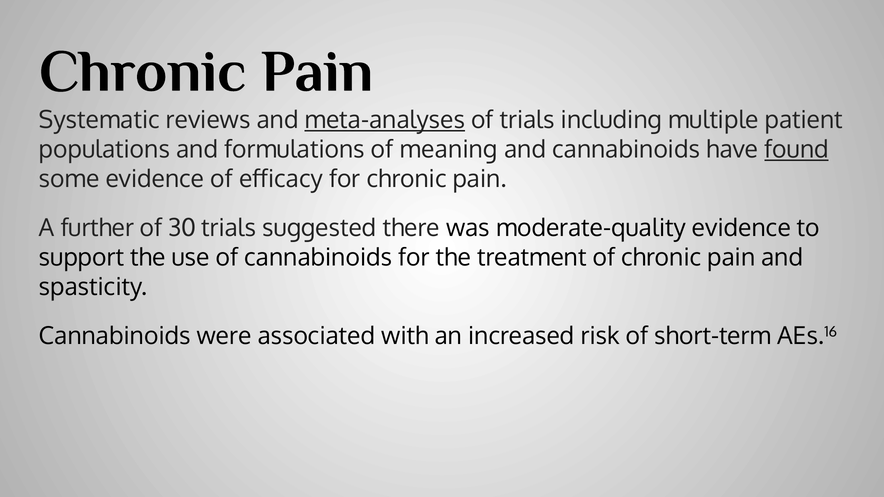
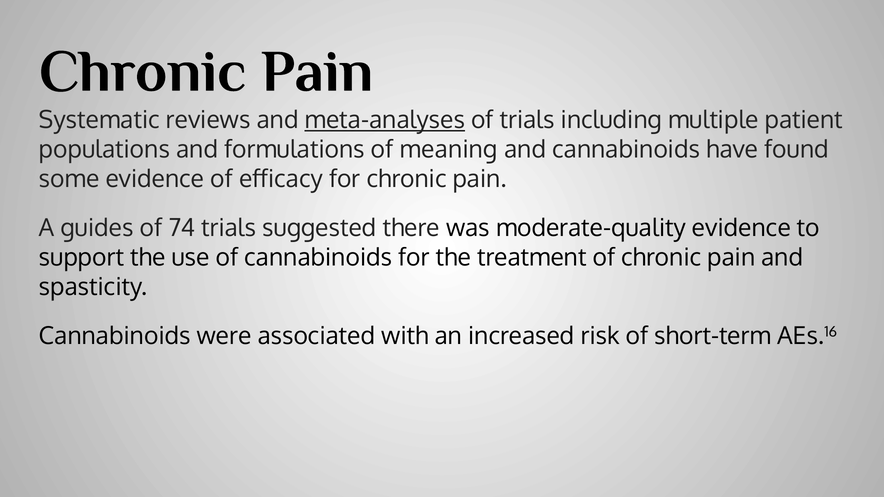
found underline: present -> none
further: further -> guides
30: 30 -> 74
